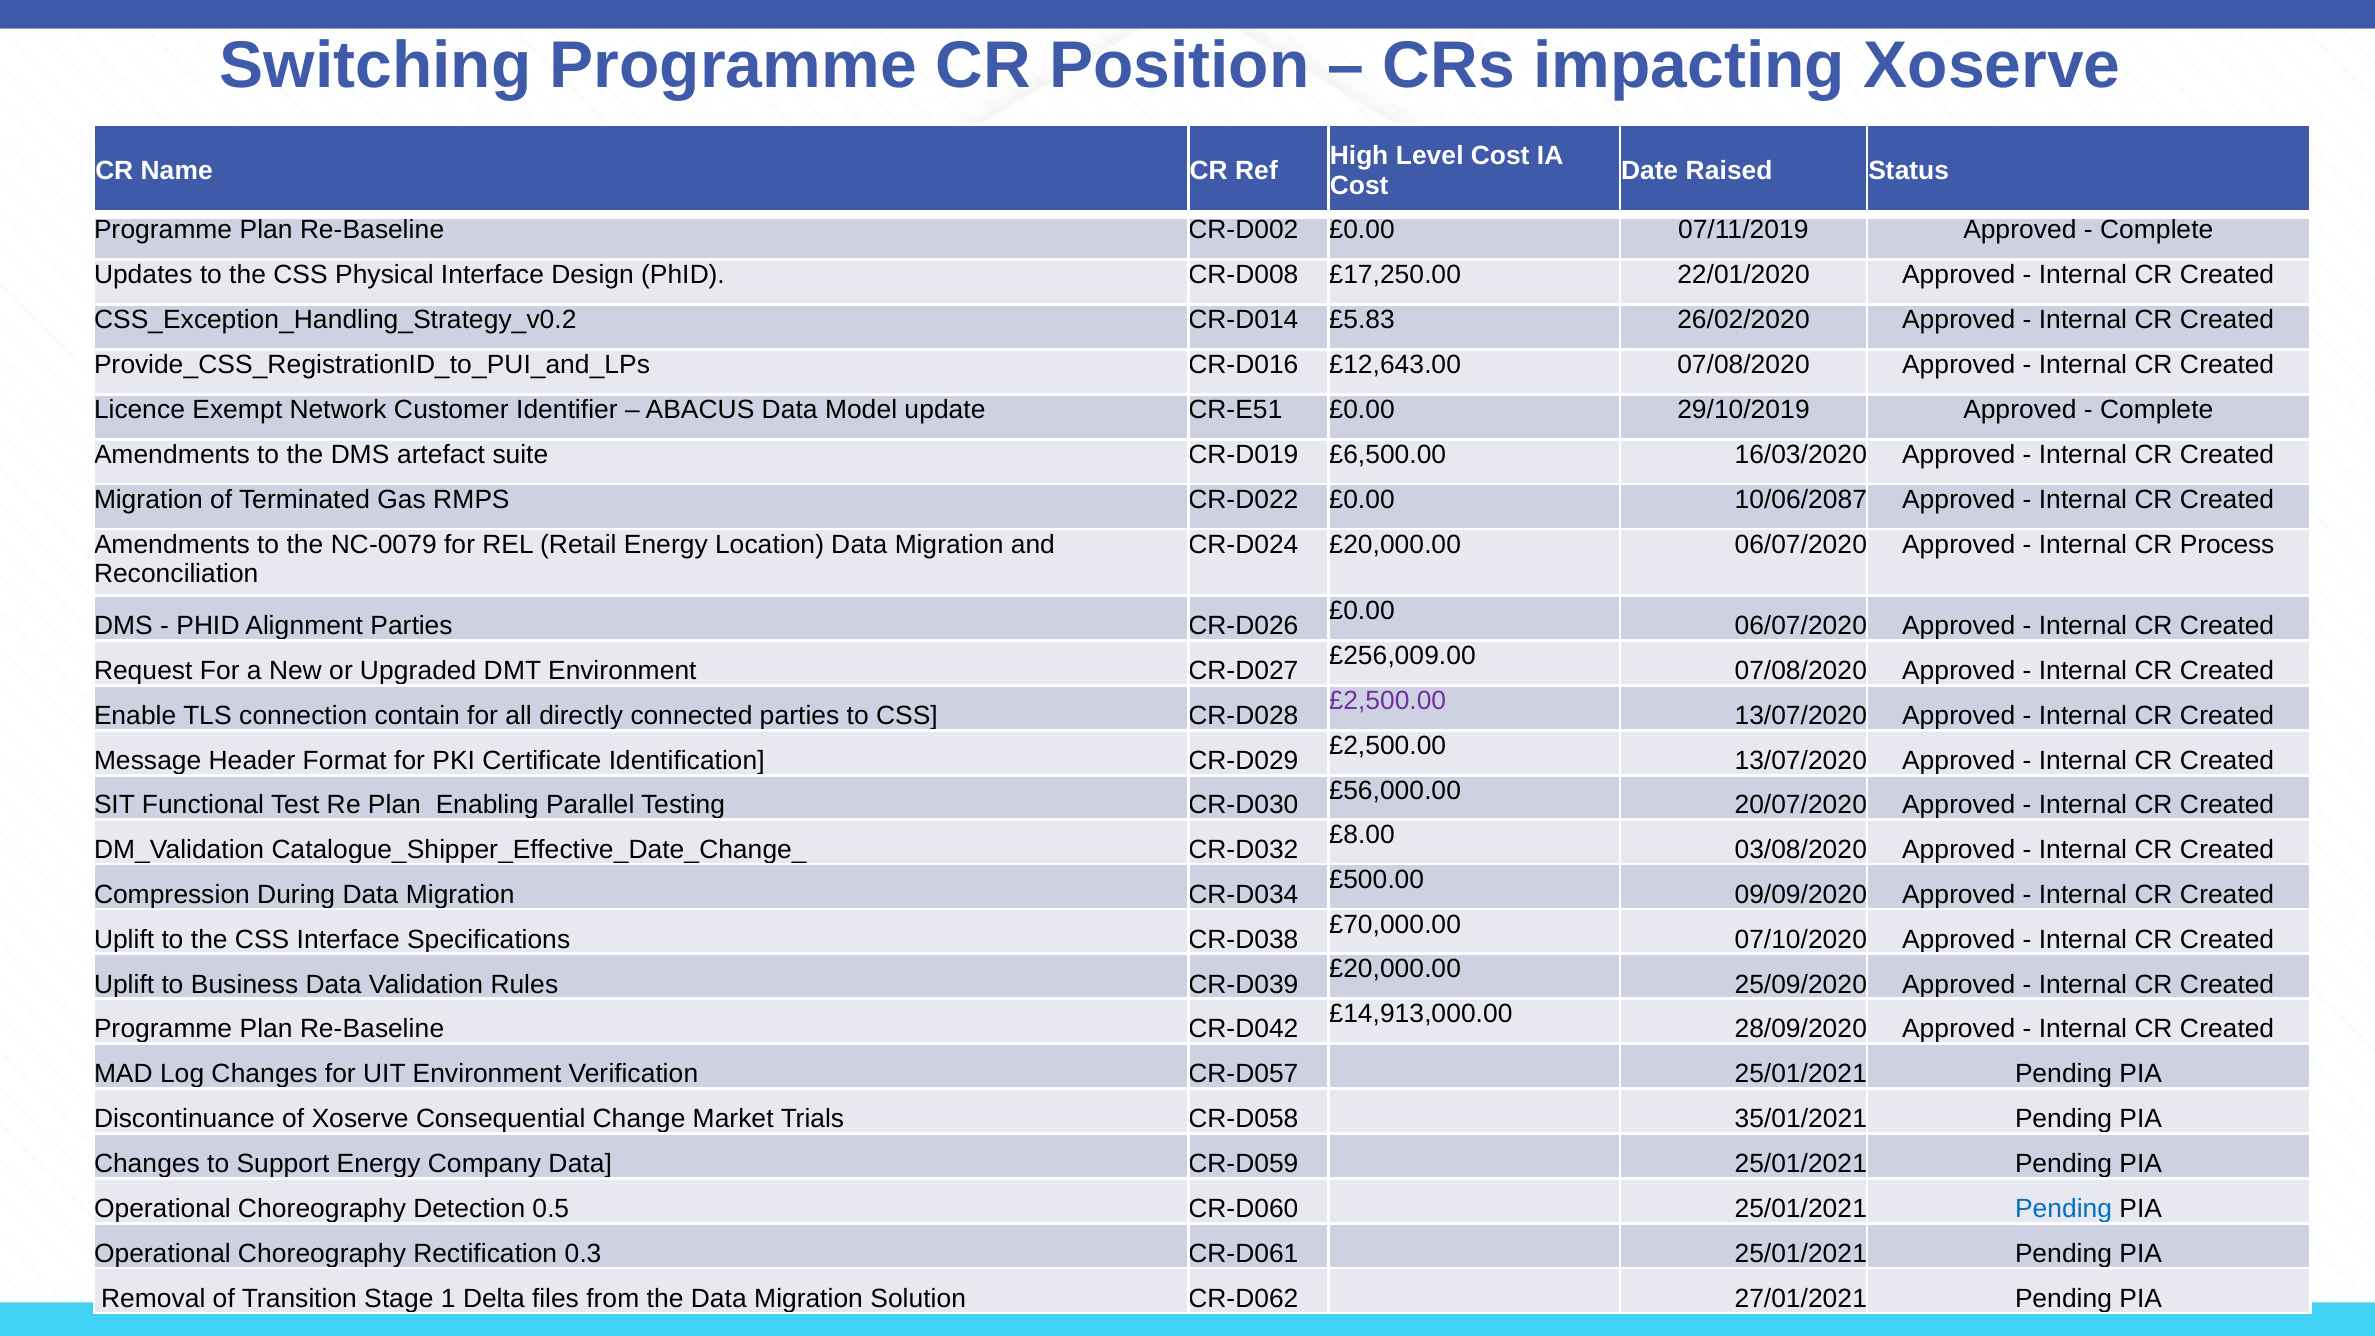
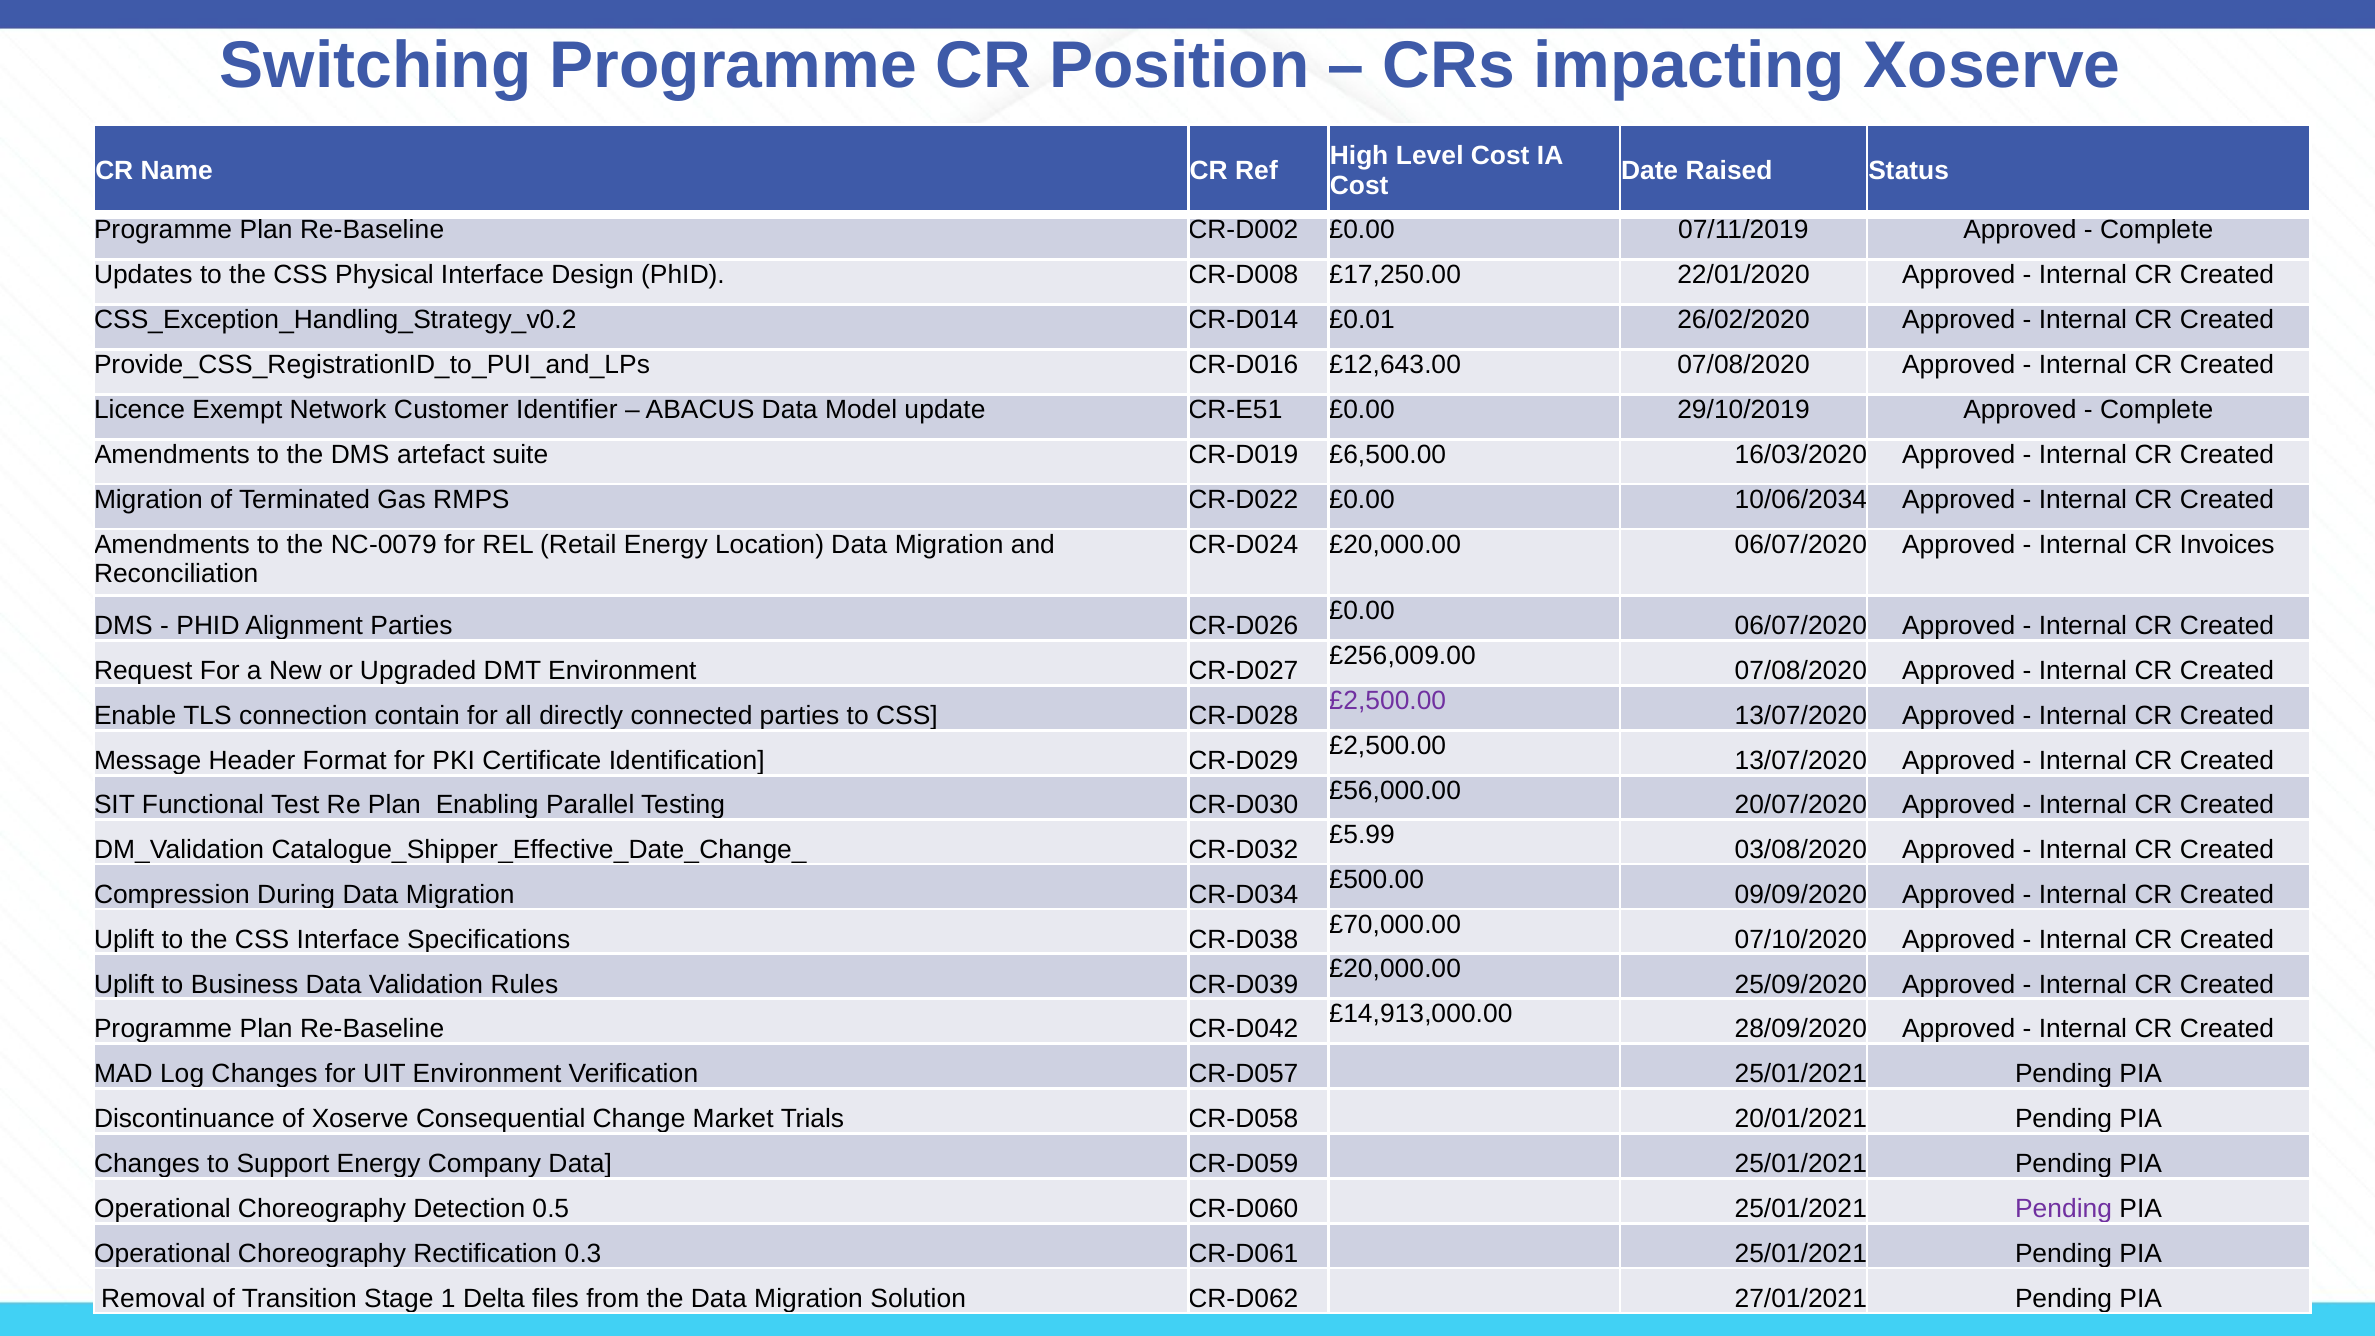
£5.83: £5.83 -> £0.01
10/06/2087: 10/06/2087 -> 10/06/2034
Process: Process -> Invoices
£8.00: £8.00 -> £5.99
35/01/2021: 35/01/2021 -> 20/01/2021
Pending at (2064, 1209) colour: blue -> purple
